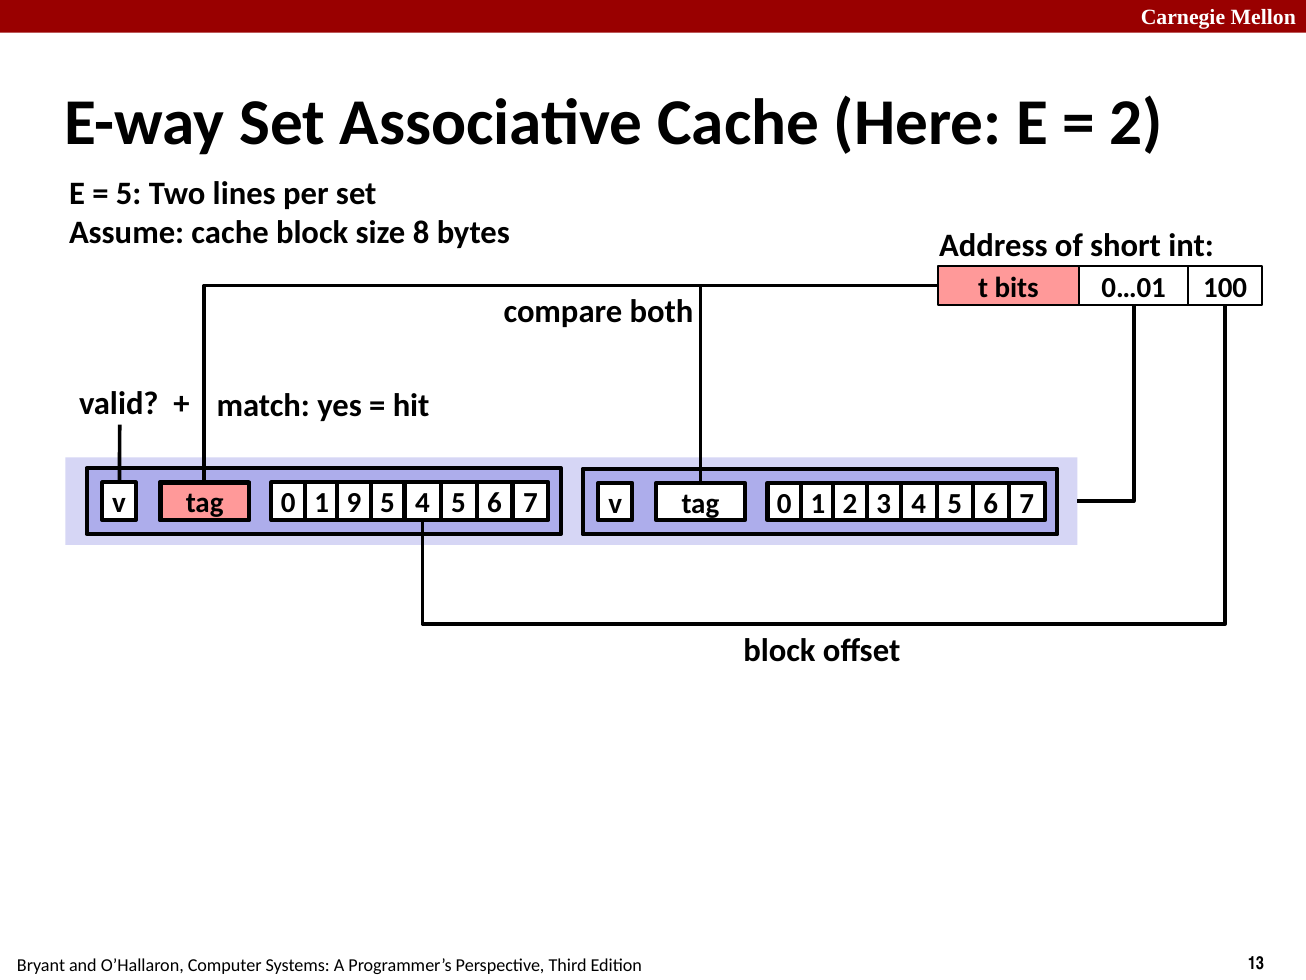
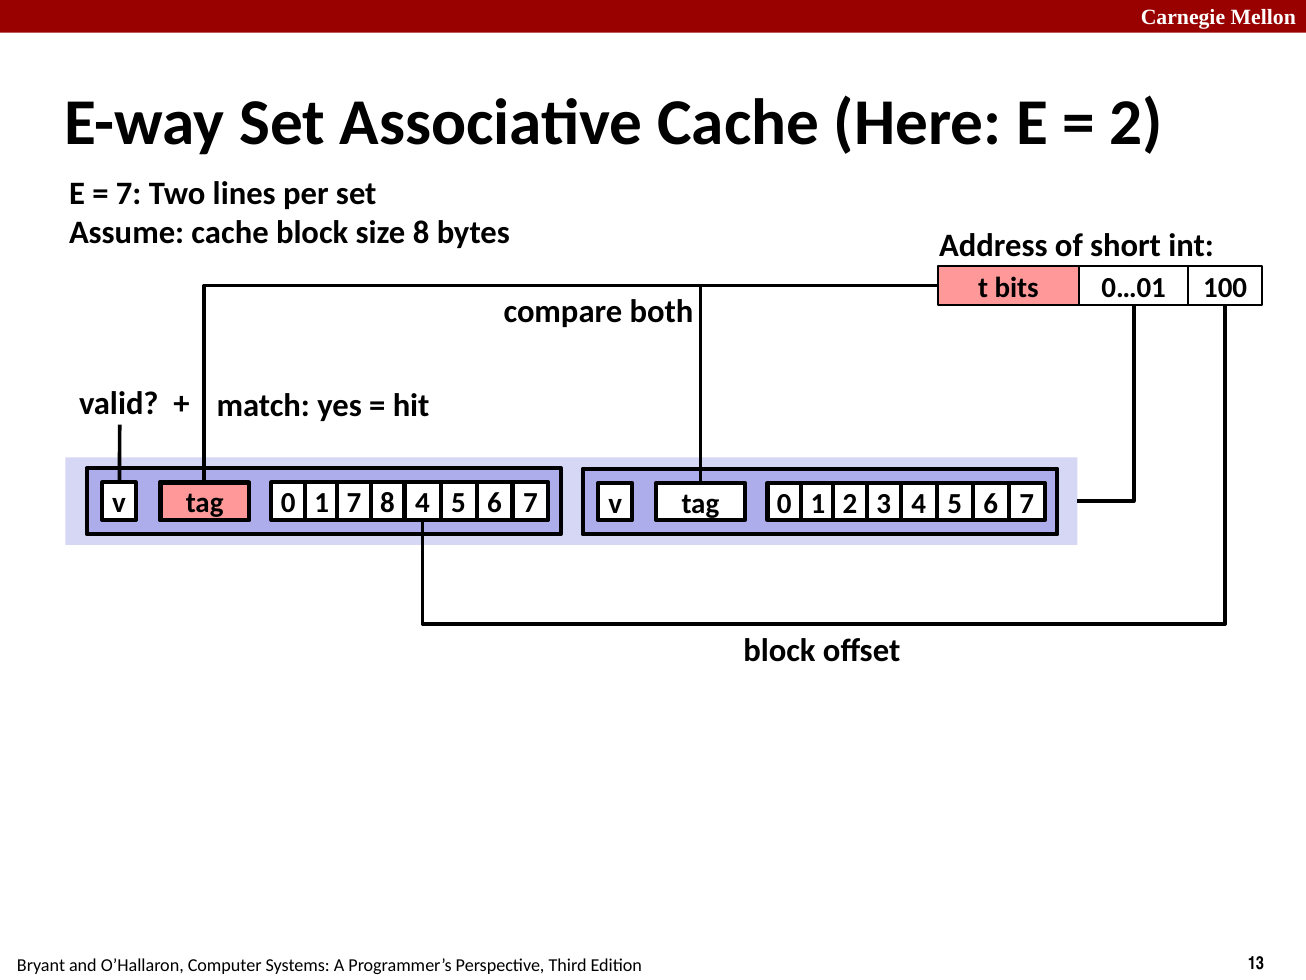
5 at (129, 193): 5 -> 7
1 9: 9 -> 7
v 5: 5 -> 8
